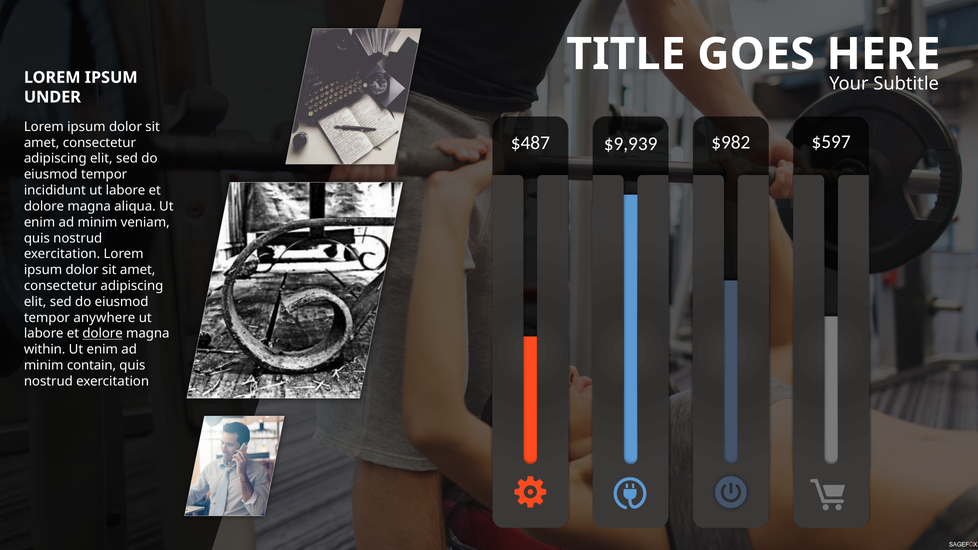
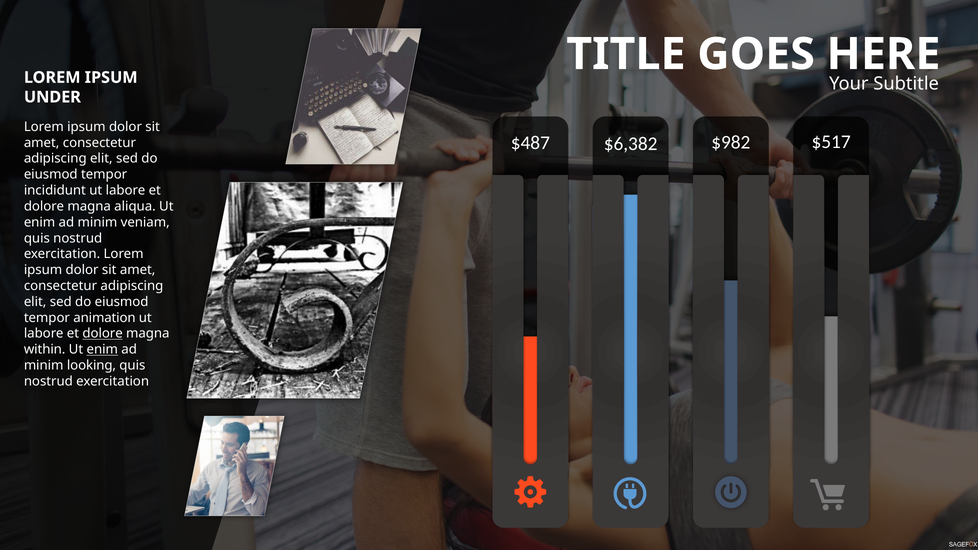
$9,939: $9,939 -> $6,382
$597: $597 -> $517
anywhere: anywhere -> animation
enim at (102, 350) underline: none -> present
contain: contain -> looking
